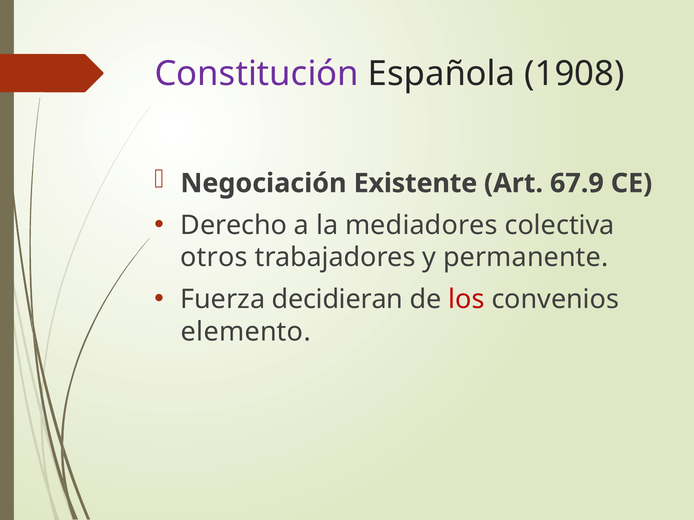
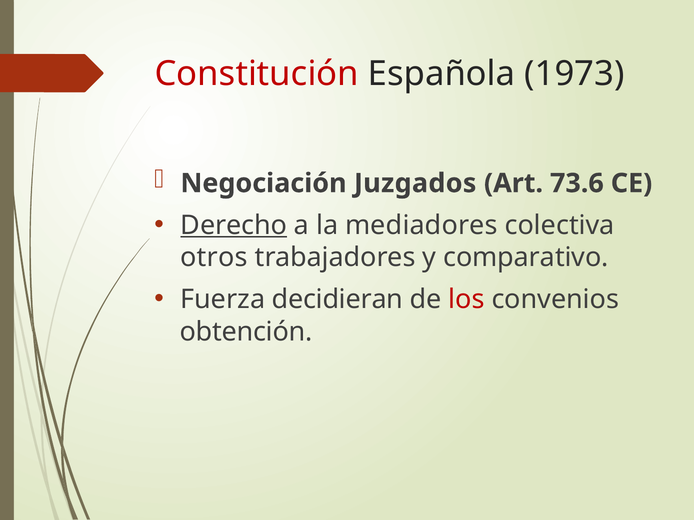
Constitución colour: purple -> red
1908: 1908 -> 1973
Existente: Existente -> Juzgados
67.9: 67.9 -> 73.6
Derecho underline: none -> present
permanente: permanente -> comparativo
elemento: elemento -> obtención
